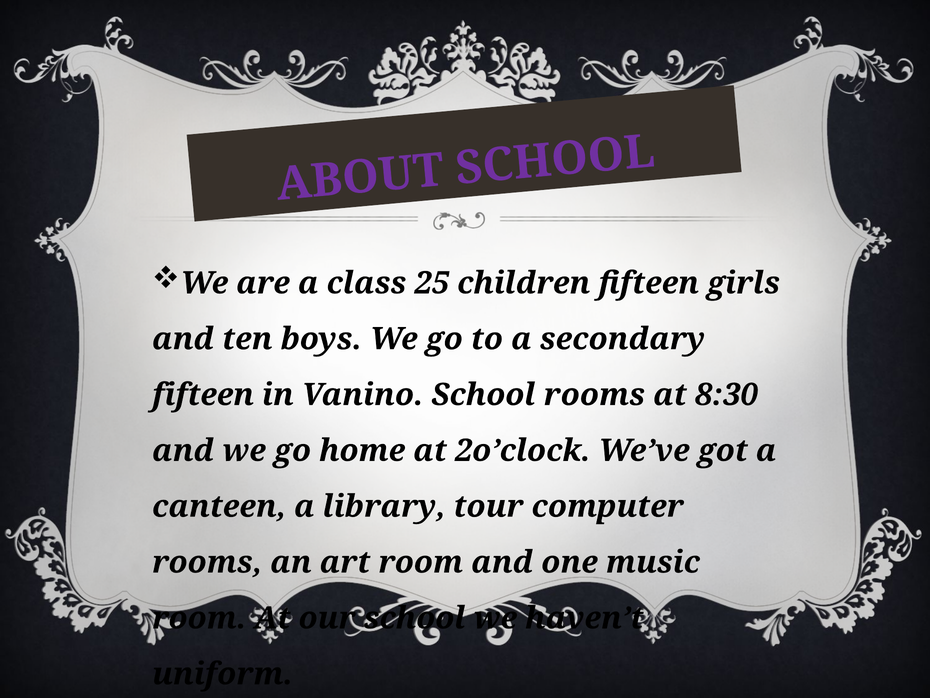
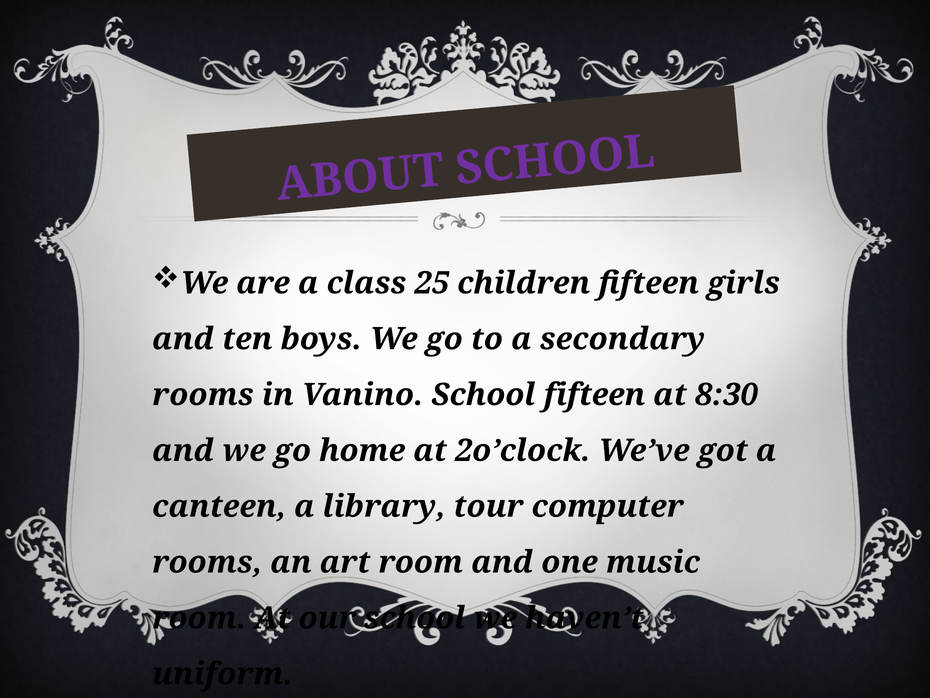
fifteen at (203, 395): fifteen -> rooms
School rooms: rooms -> fifteen
